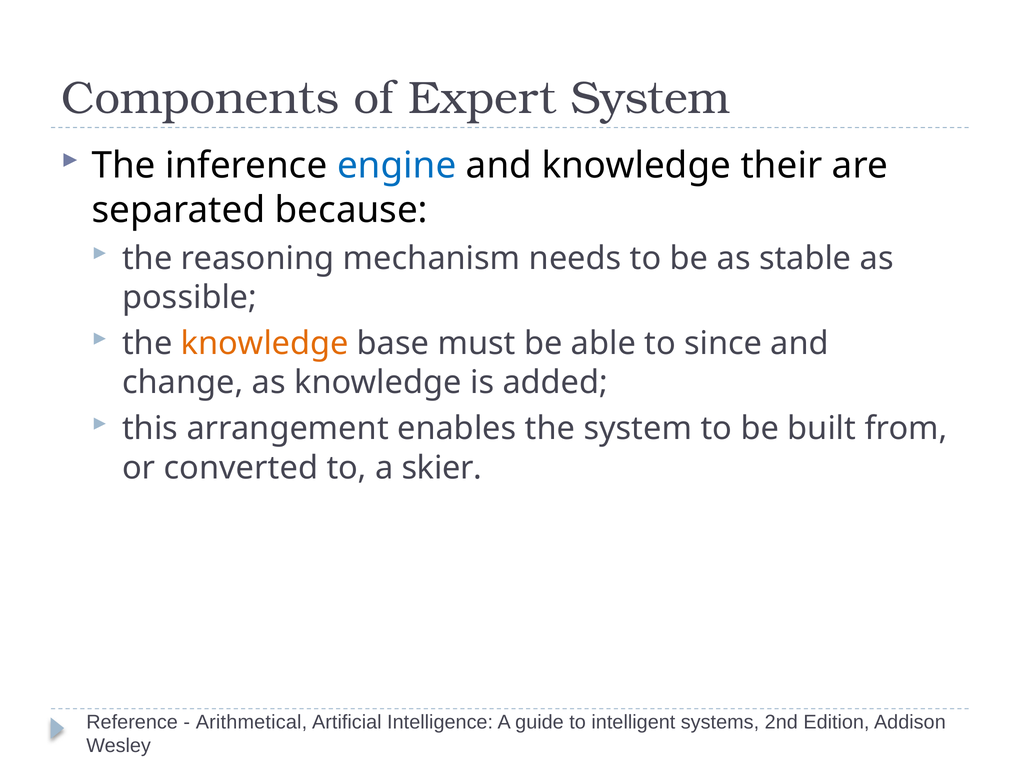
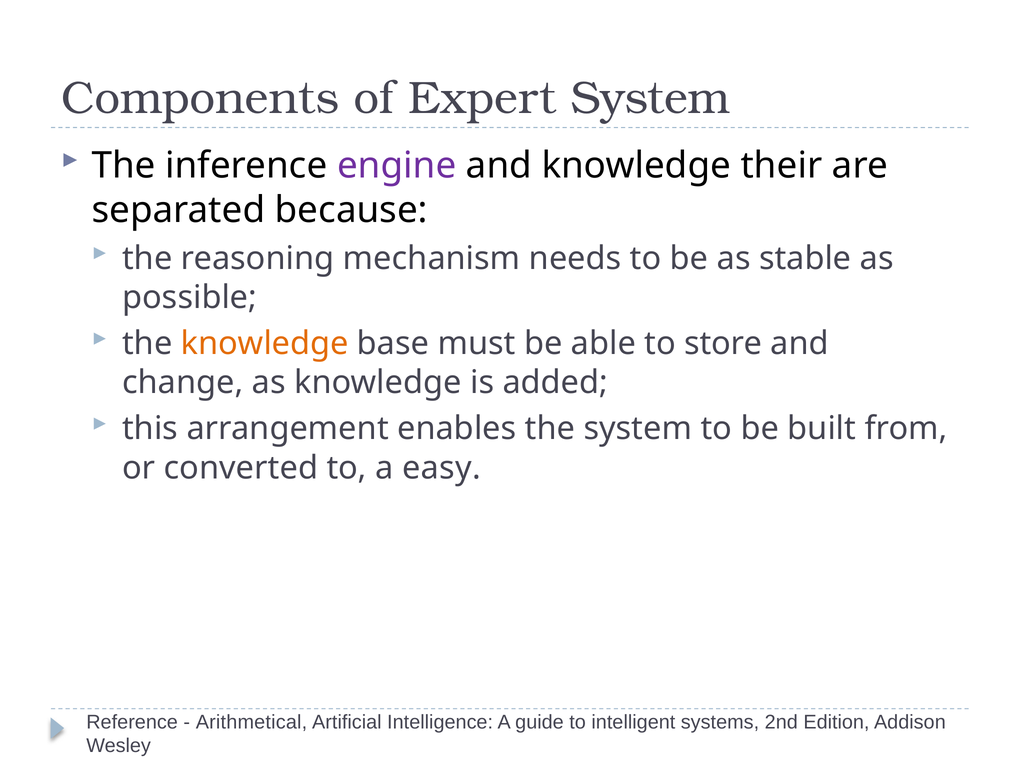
engine colour: blue -> purple
since: since -> store
skier: skier -> easy
